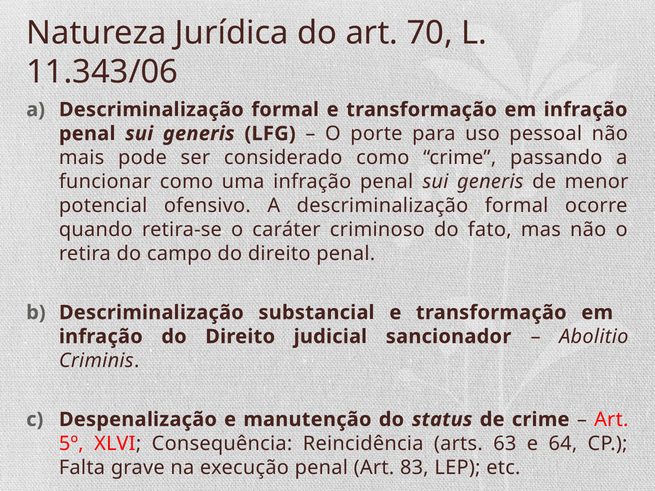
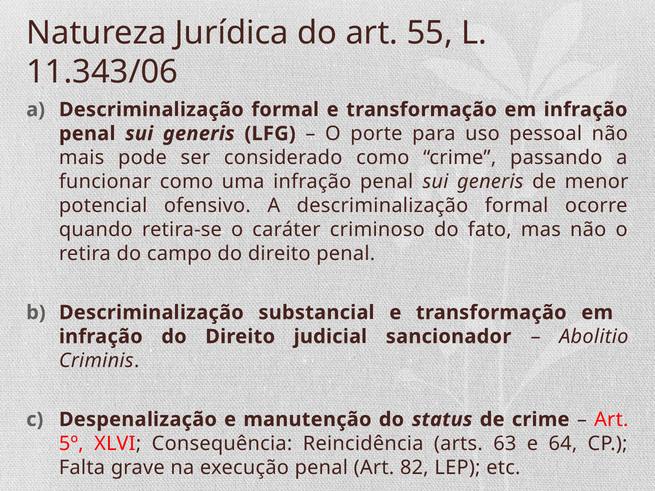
70: 70 -> 55
83: 83 -> 82
